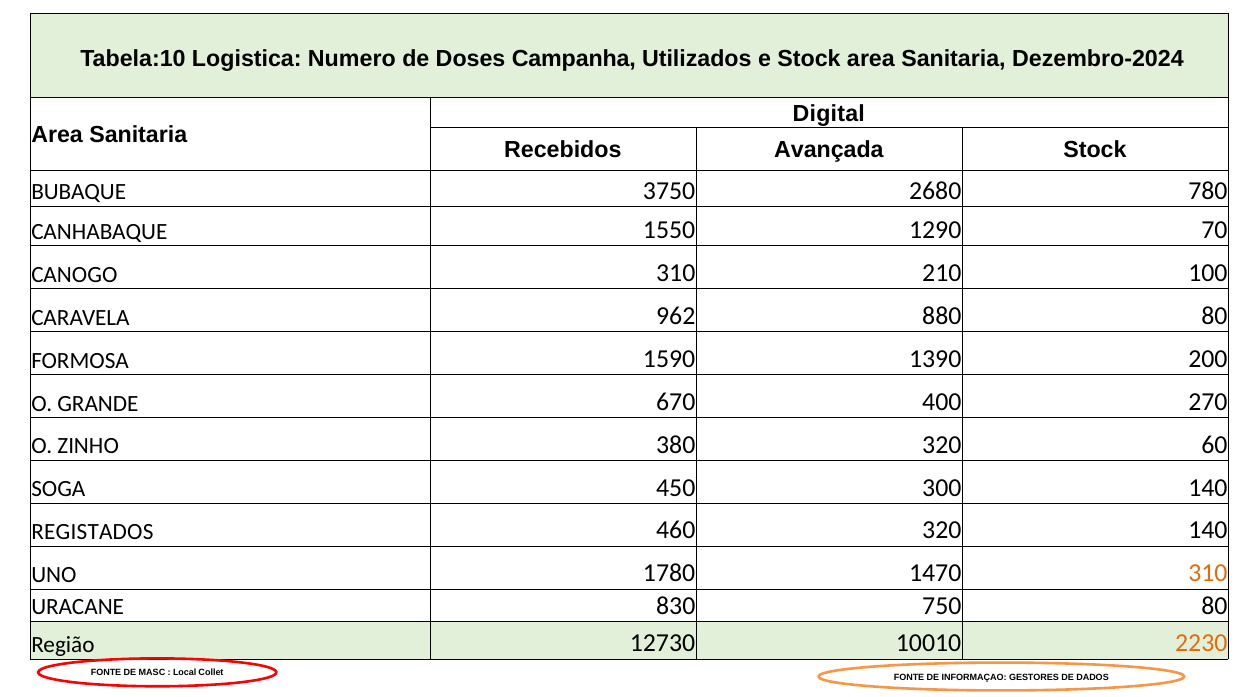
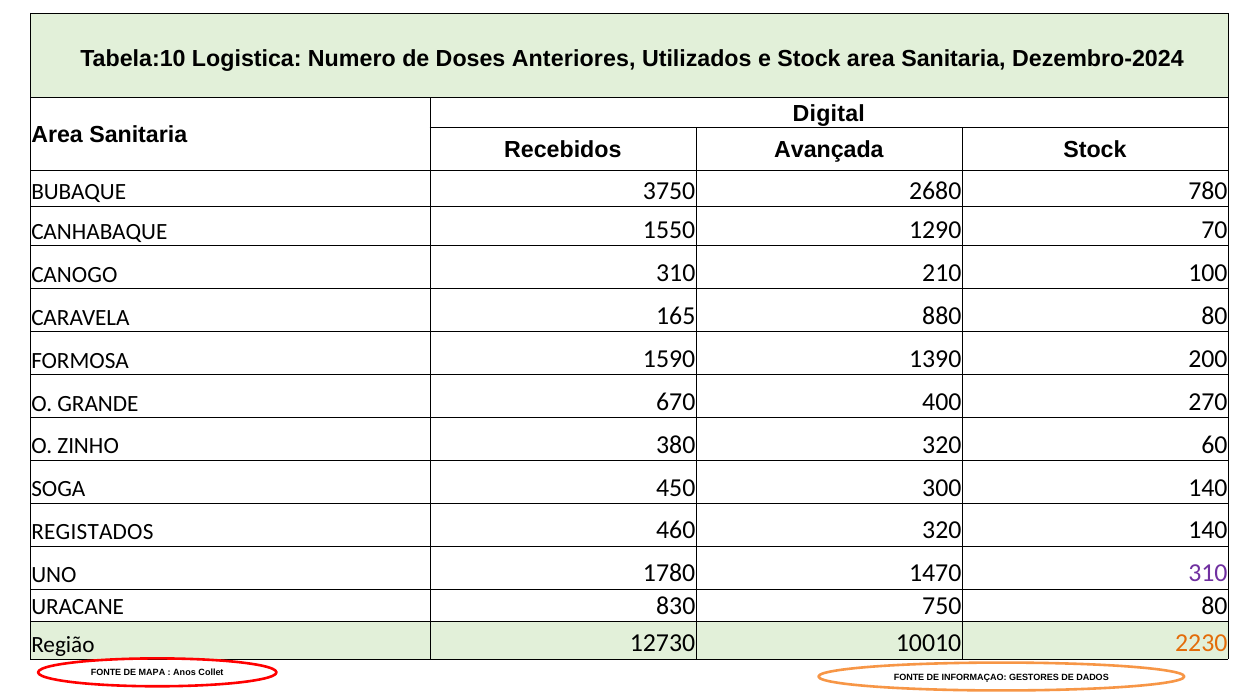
Campanha: Campanha -> Anteriores
962: 962 -> 165
310 at (1208, 573) colour: orange -> purple
MASC: MASC -> MAPA
Local: Local -> Anos
